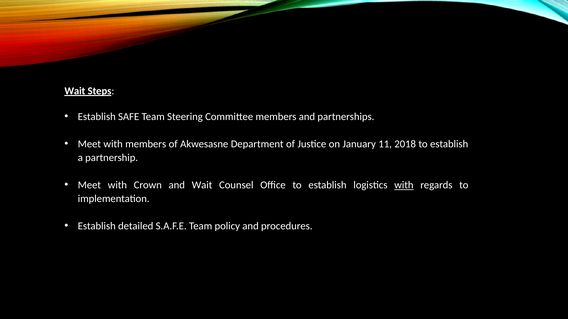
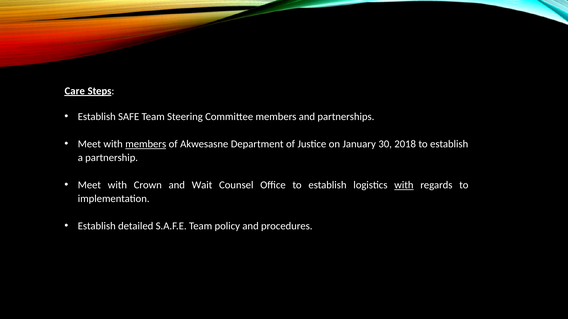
Wait at (75, 91): Wait -> Care
members at (146, 144) underline: none -> present
11: 11 -> 30
